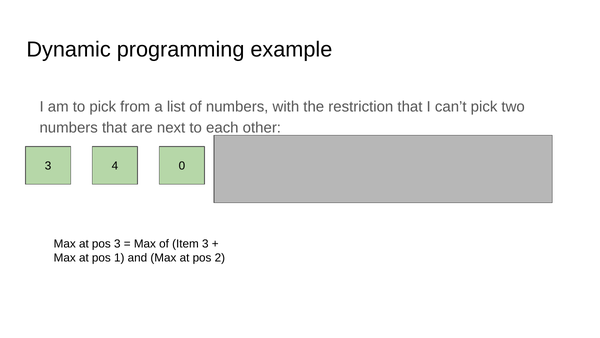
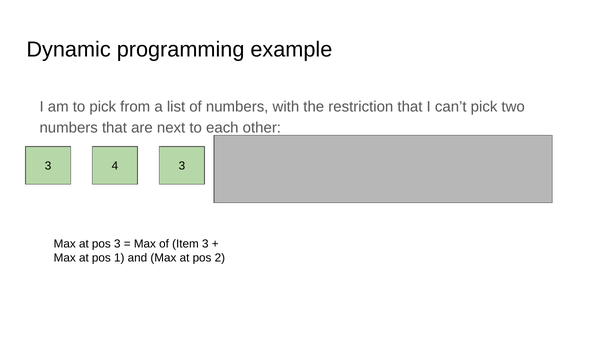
4 0: 0 -> 3
